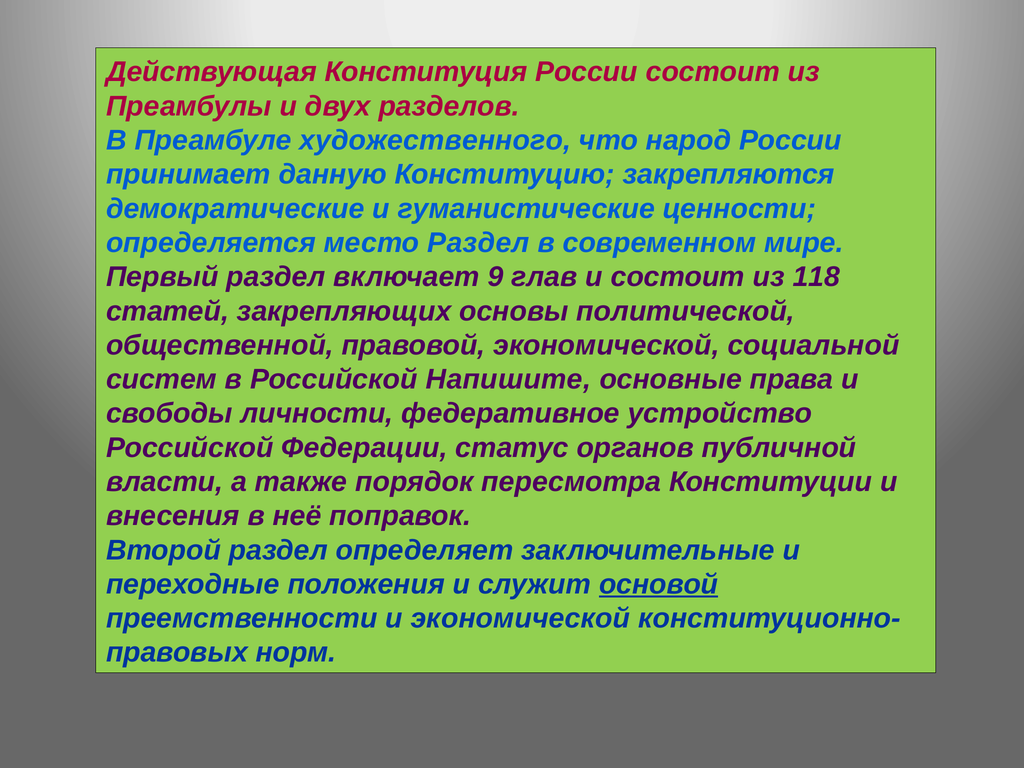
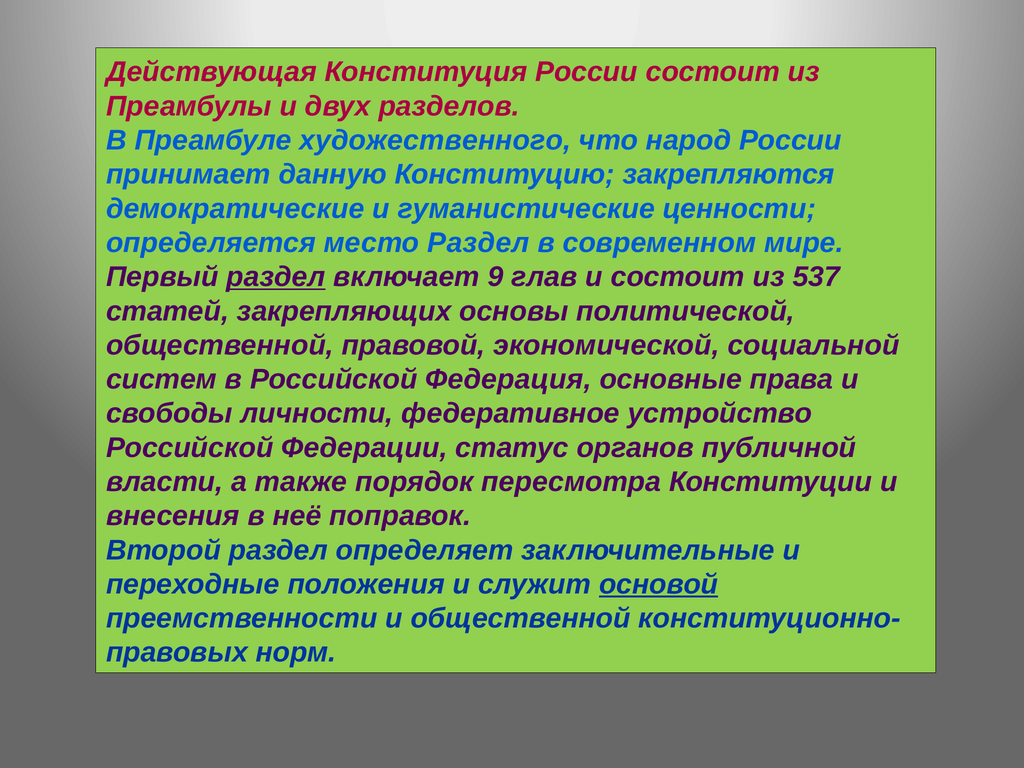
раздел at (276, 277) underline: none -> present
118: 118 -> 537
Напишите: Напишите -> Федерация
и экономической: экономической -> общественной
